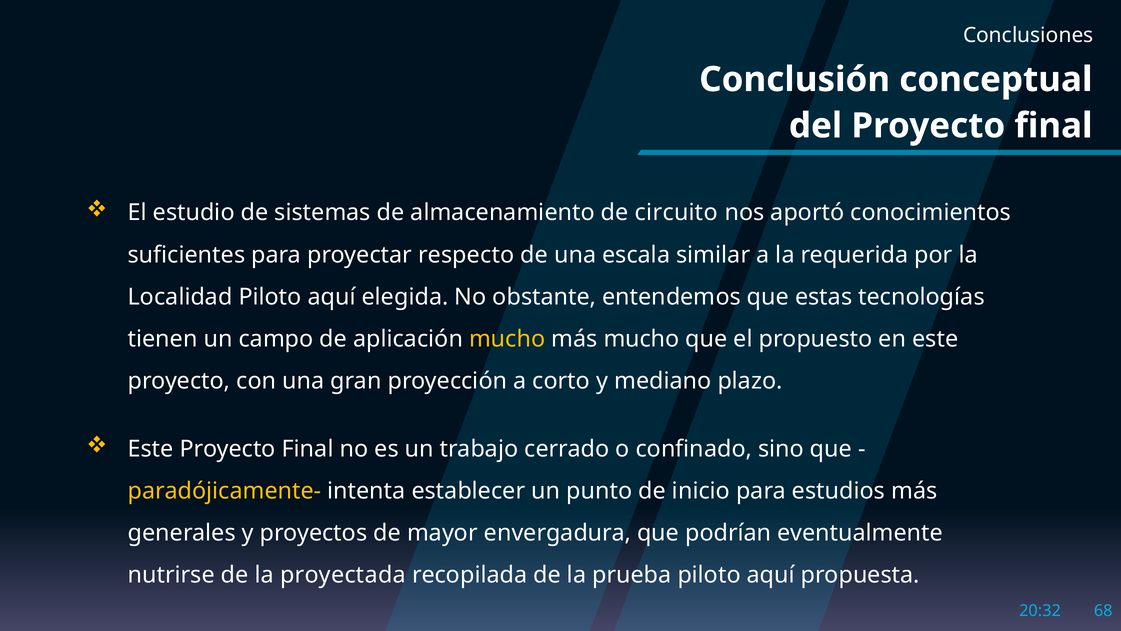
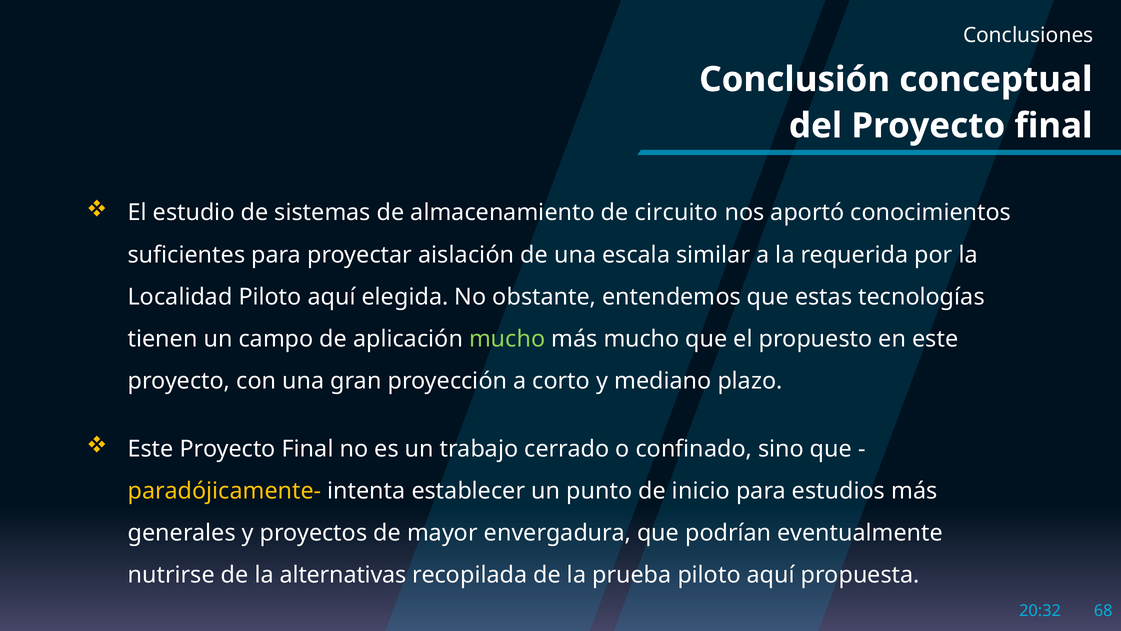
respecto: respecto -> aislación
mucho at (507, 339) colour: yellow -> light green
proyectada: proyectada -> alternativas
